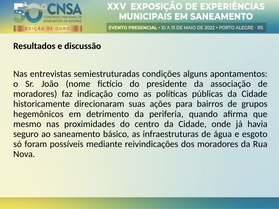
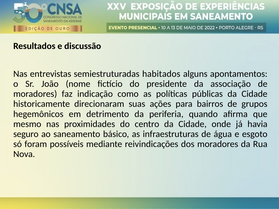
condições: condições -> habitados
